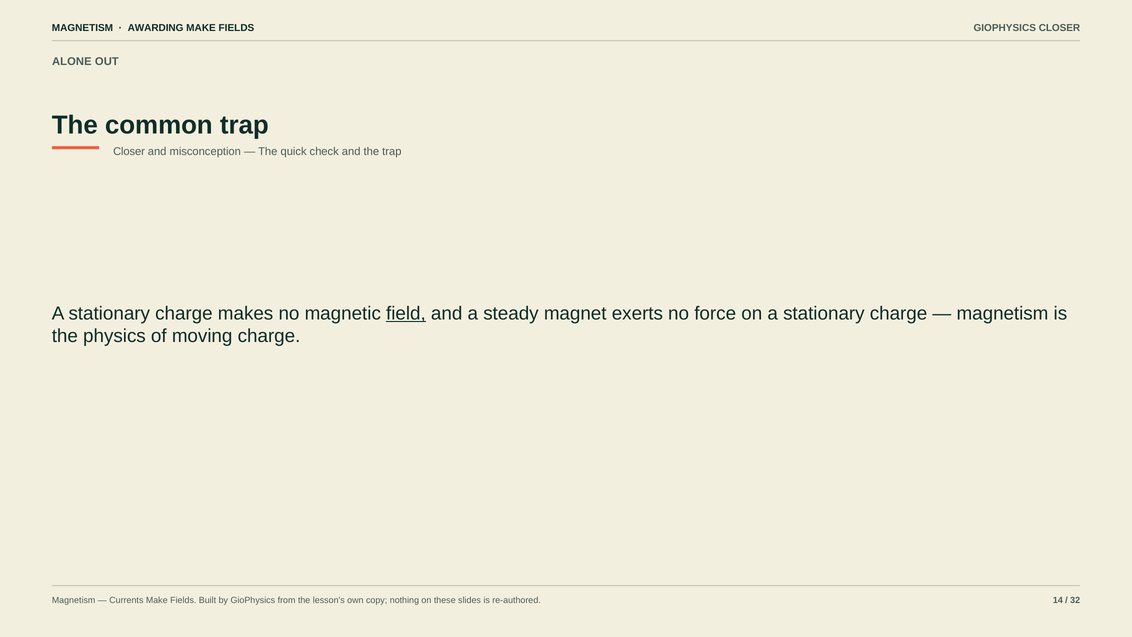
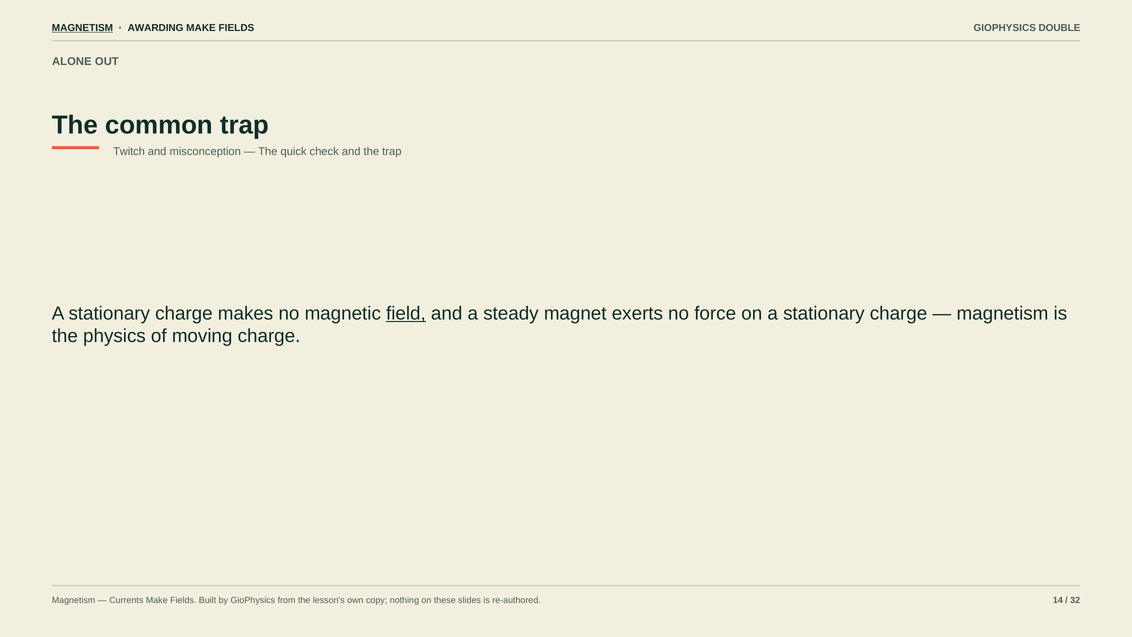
MAGNETISM at (82, 28) underline: none -> present
GIOPHYSICS CLOSER: CLOSER -> DOUBLE
Closer at (129, 151): Closer -> Twitch
